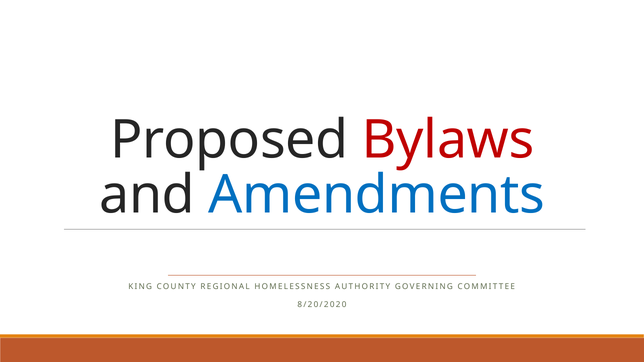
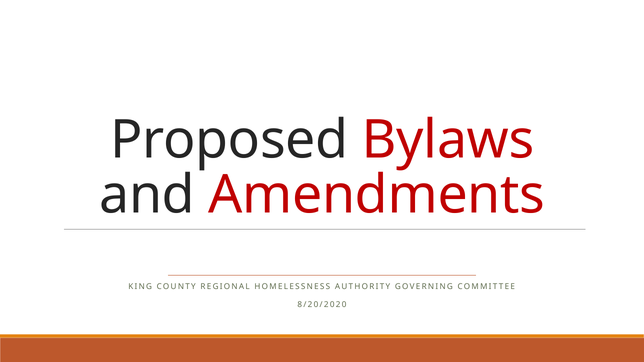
Amendments colour: blue -> red
